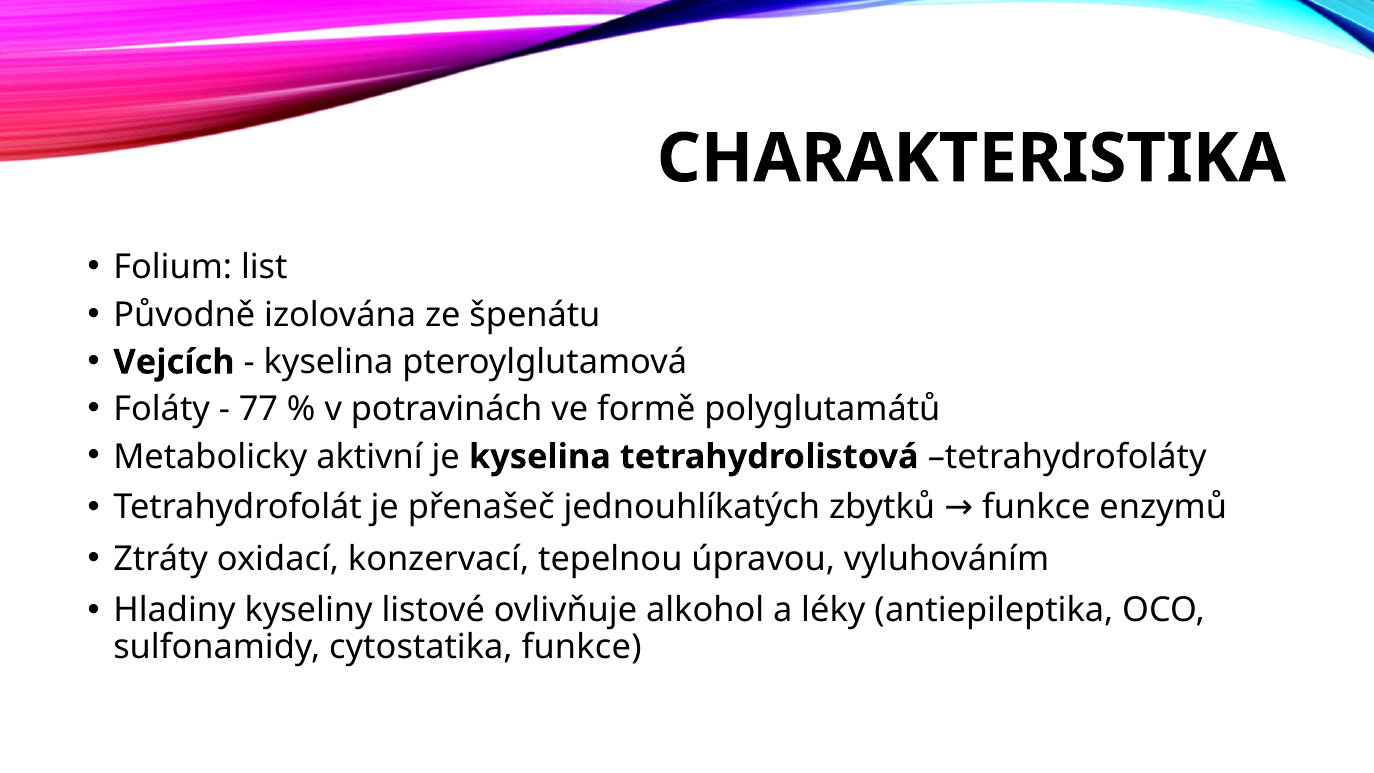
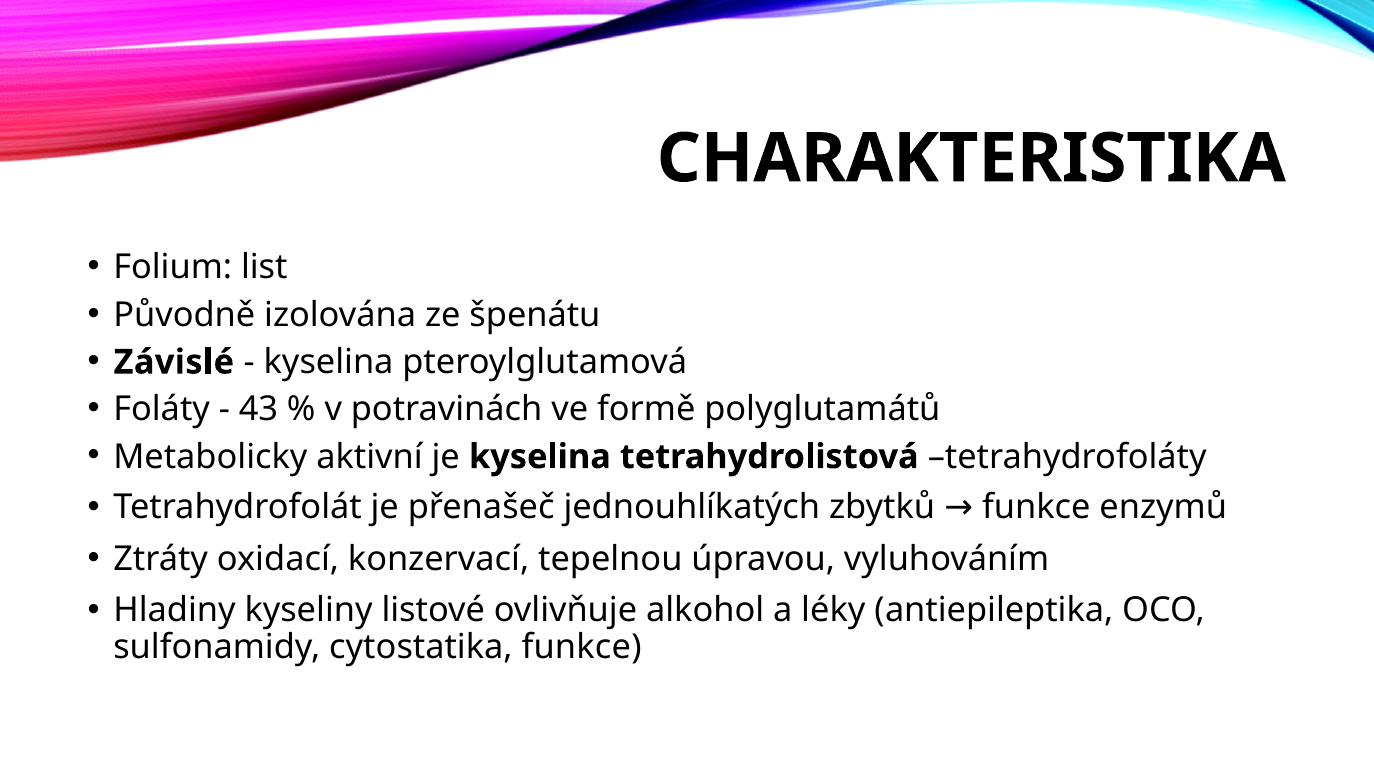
Vejcích: Vejcích -> Závislé
77: 77 -> 43
